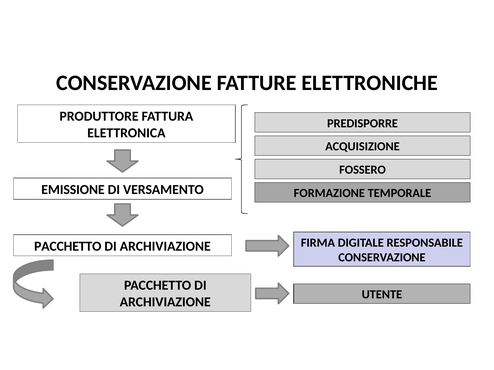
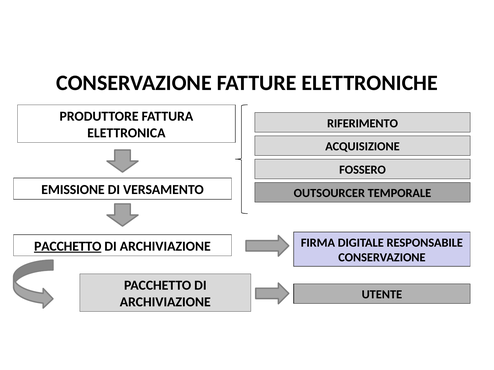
PREDISPORRE: PREDISPORRE -> RIFERIMENTO
FORMAZIONE: FORMAZIONE -> OUTSOURCER
PACCHETTO at (68, 247) underline: none -> present
